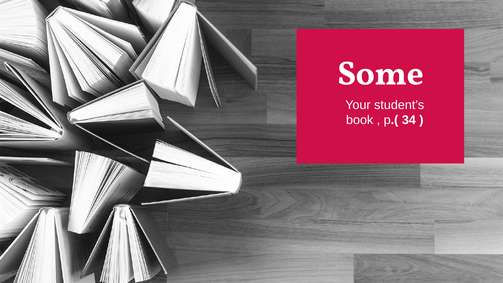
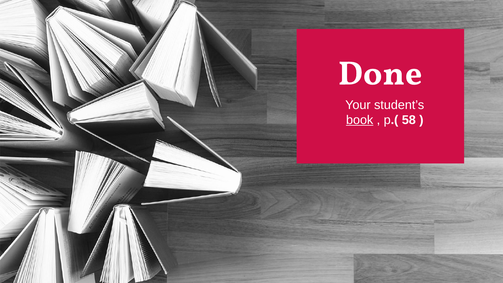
Some: Some -> Done
book underline: none -> present
34: 34 -> 58
